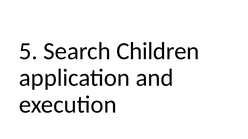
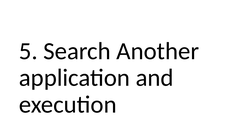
Children: Children -> Another
